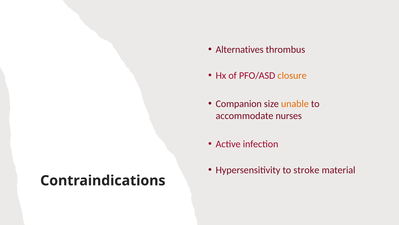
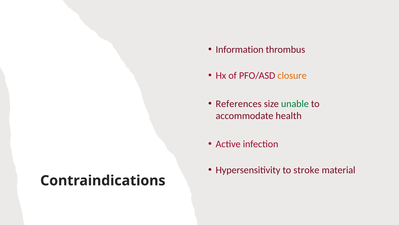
Alternatives: Alternatives -> Information
Companion: Companion -> References
unable colour: orange -> green
nurses: nurses -> health
